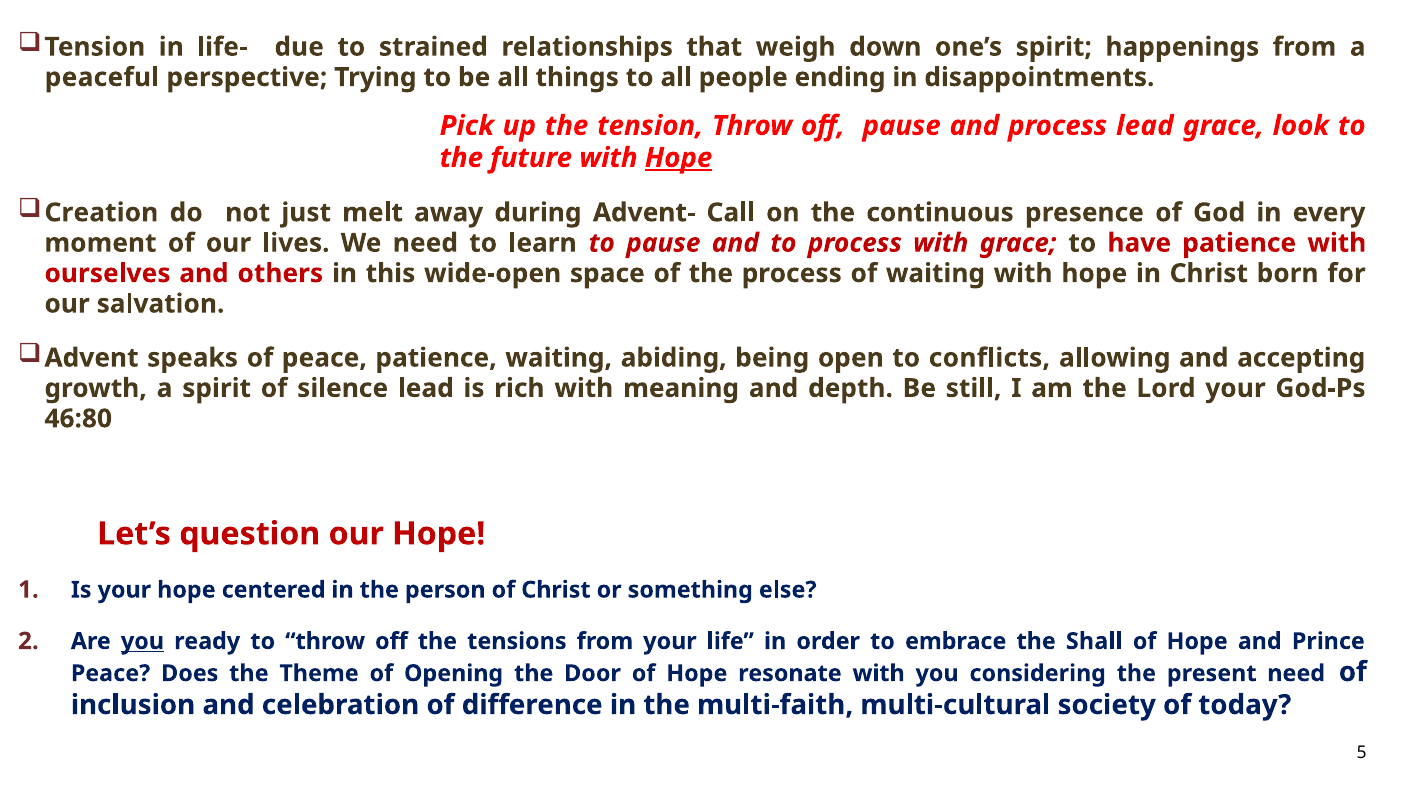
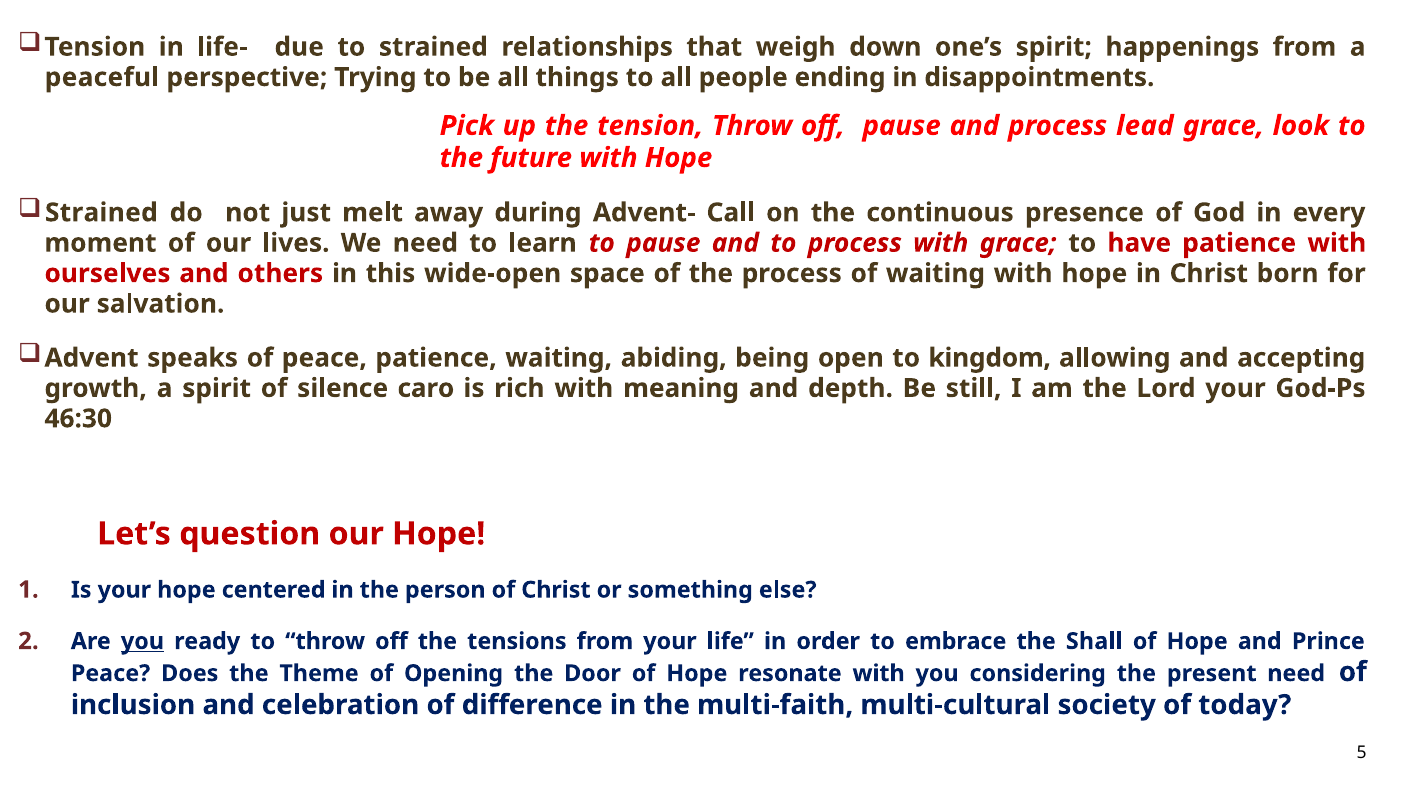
Hope at (679, 158) underline: present -> none
Creation at (101, 213): Creation -> Strained
conflicts: conflicts -> kingdom
silence lead: lead -> caro
46:80: 46:80 -> 46:30
